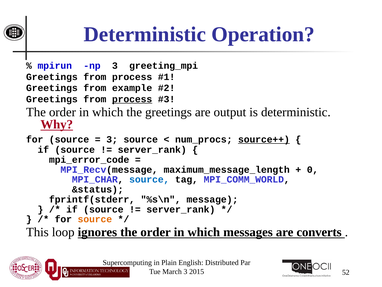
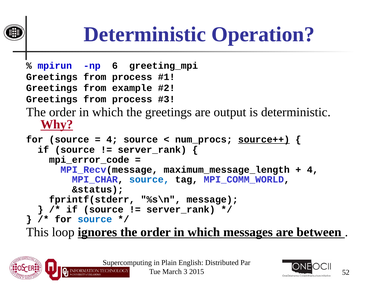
np 3: 3 -> 6
process at (132, 99) underline: present -> none
3 at (112, 139): 3 -> 4
0 at (313, 169): 0 -> 4
source at (95, 219) colour: orange -> blue
converts: converts -> between
